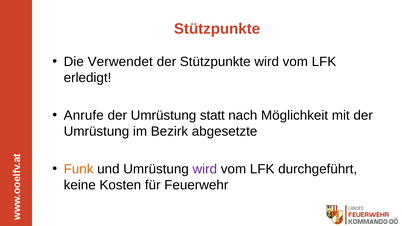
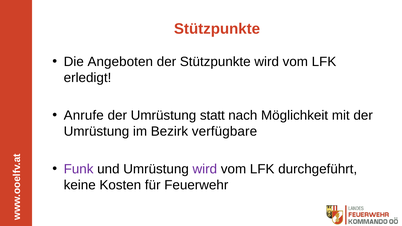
Verwendet: Verwendet -> Angeboten
abgesetzte: abgesetzte -> verfügbare
Funk colour: orange -> purple
